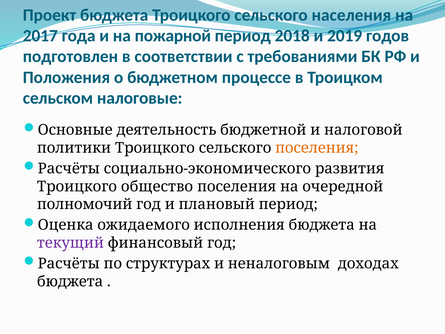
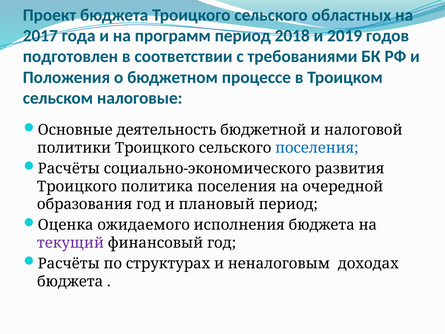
населения: населения -> областных
пожарной: пожарной -> программ
поселения at (317, 148) colour: orange -> blue
общество: общество -> политика
полномочий: полномочий -> образования
